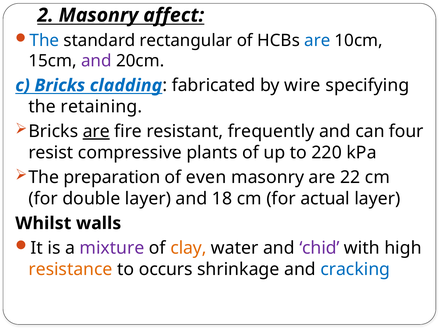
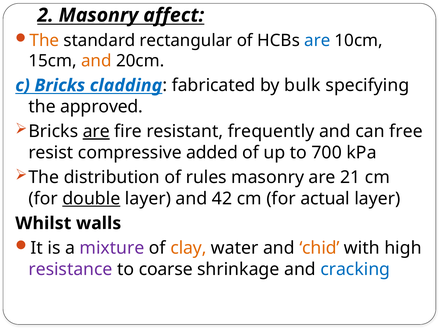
The at (44, 41) colour: blue -> orange
and at (96, 61) colour: purple -> orange
wire: wire -> bulk
retaining: retaining -> approved
four: four -> free
plants: plants -> added
220: 220 -> 700
preparation: preparation -> distribution
even: even -> rules
22: 22 -> 21
double underline: none -> present
18: 18 -> 42
chid colour: purple -> orange
resistance colour: orange -> purple
occurs: occurs -> coarse
